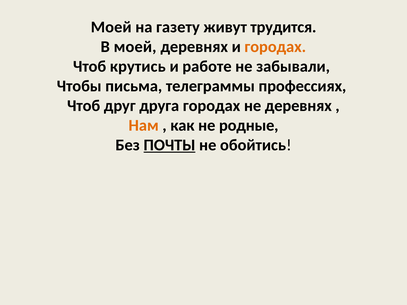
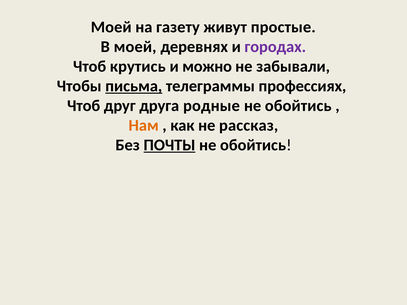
трудится: трудится -> простые
городах at (275, 47) colour: orange -> purple
работе: работе -> можно
письма underline: none -> present
друга городах: городах -> родные
деревнях at (298, 106): деревнях -> обойтись
родные: родные -> рассказ
